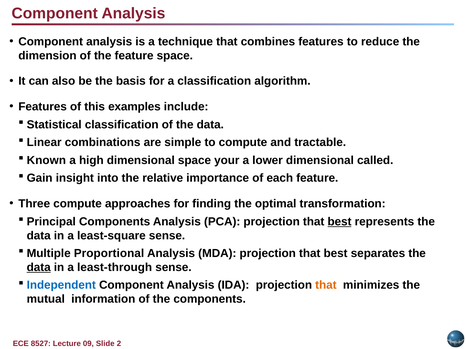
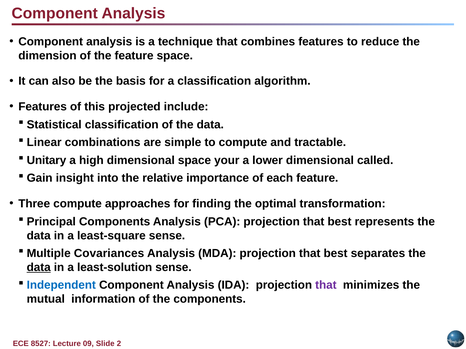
examples: examples -> projected
Known: Known -> Unitary
best at (340, 222) underline: present -> none
Proportional: Proportional -> Covariances
least-through: least-through -> least-solution
that at (326, 286) colour: orange -> purple
